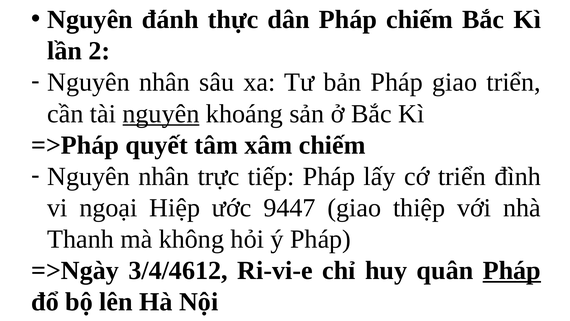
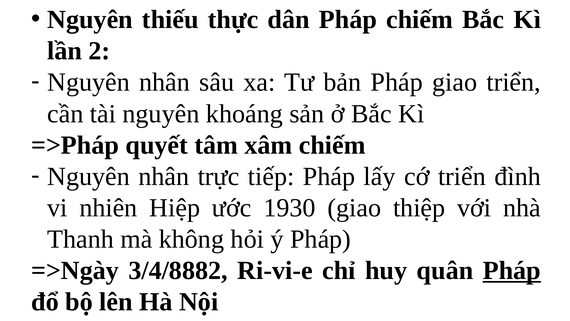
đánh: đánh -> thiếu
nguyên at (161, 114) underline: present -> none
ngoại: ngoại -> nhiên
9447: 9447 -> 1930
3/4/4612: 3/4/4612 -> 3/4/8882
